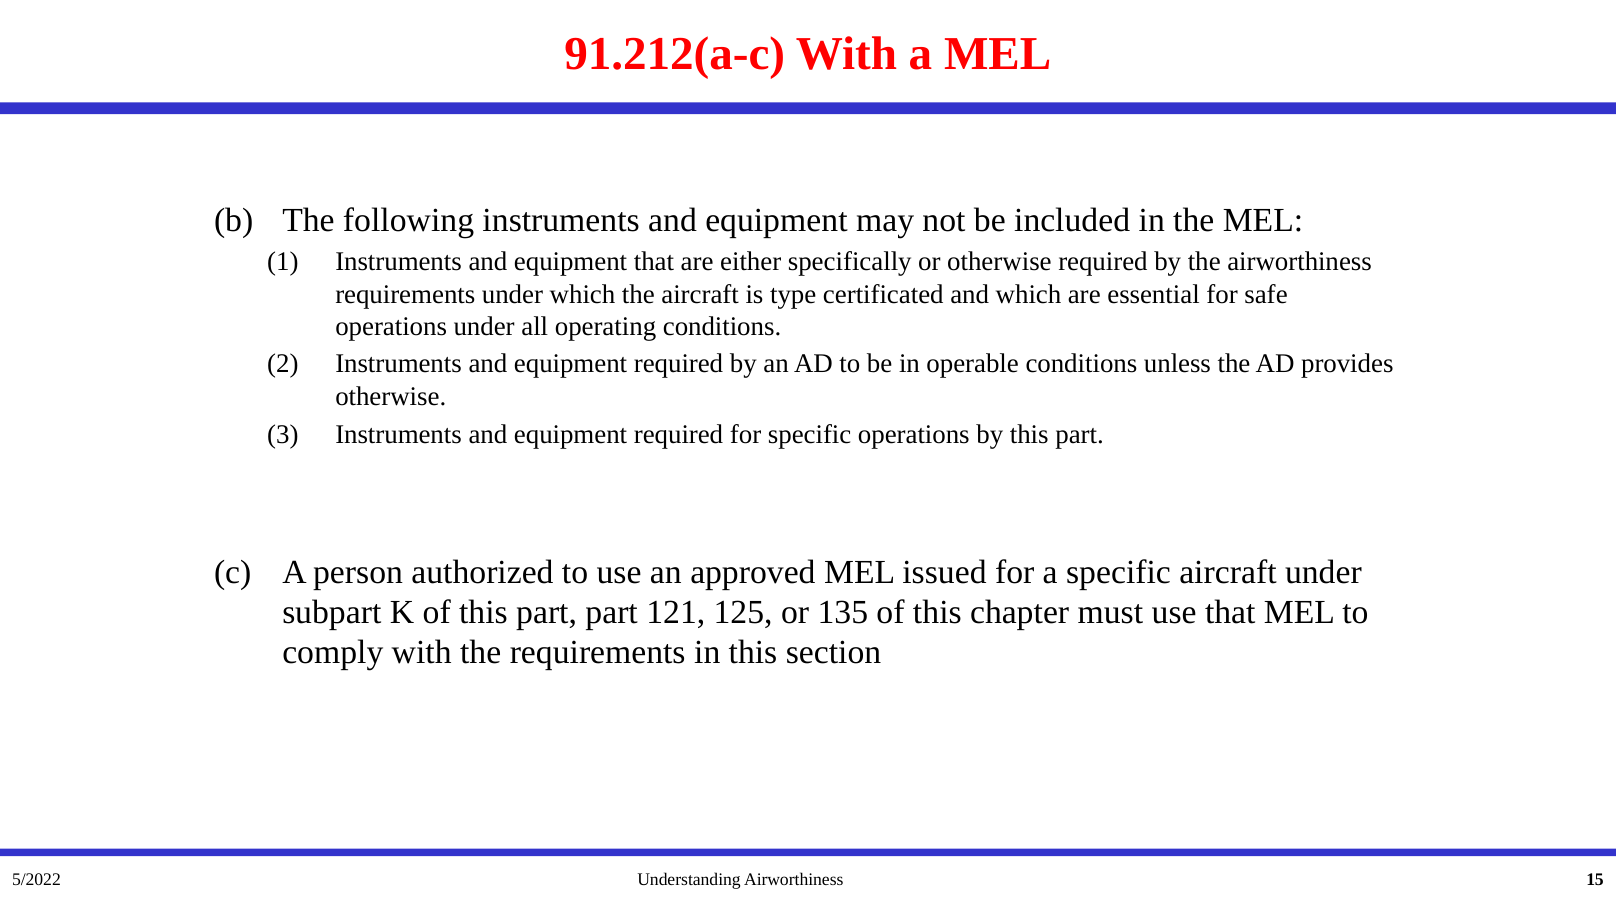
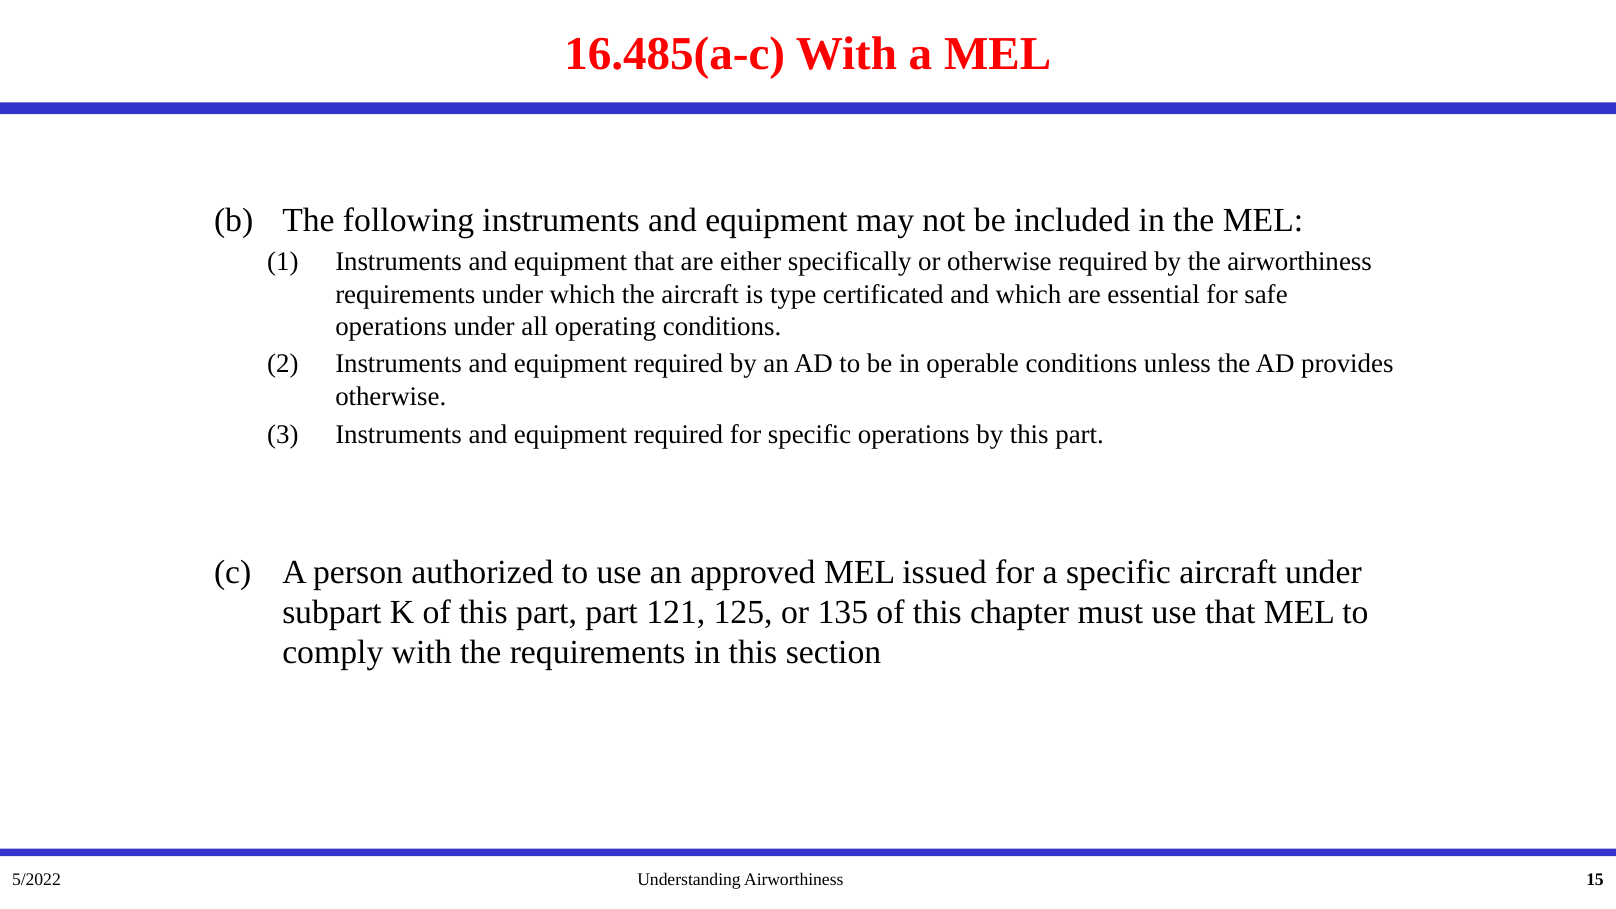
91.212(a-c: 91.212(a-c -> 16.485(a-c
